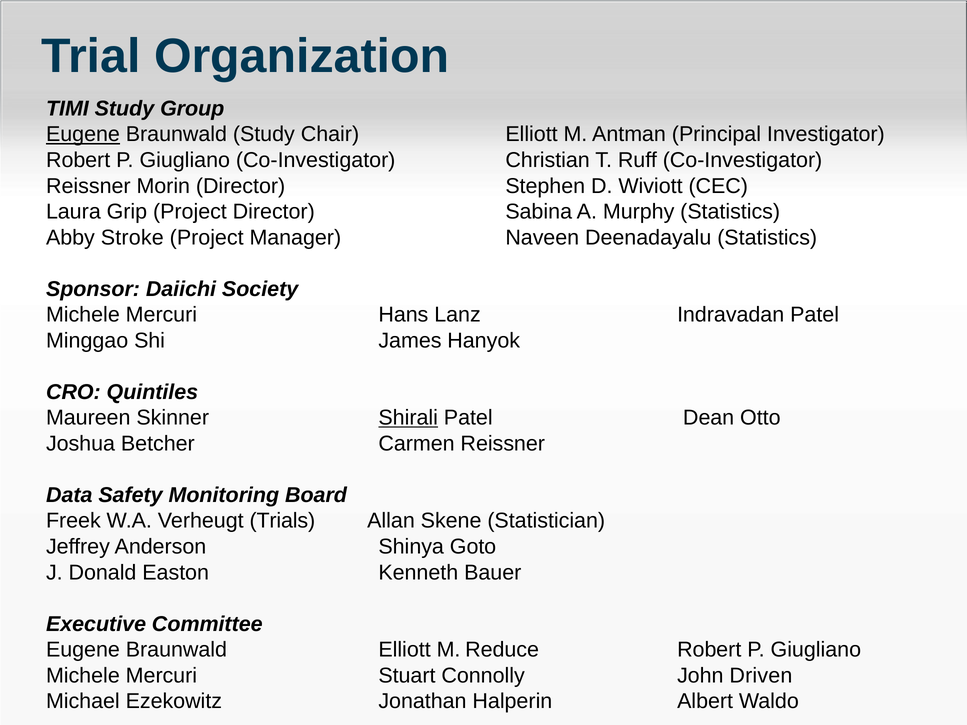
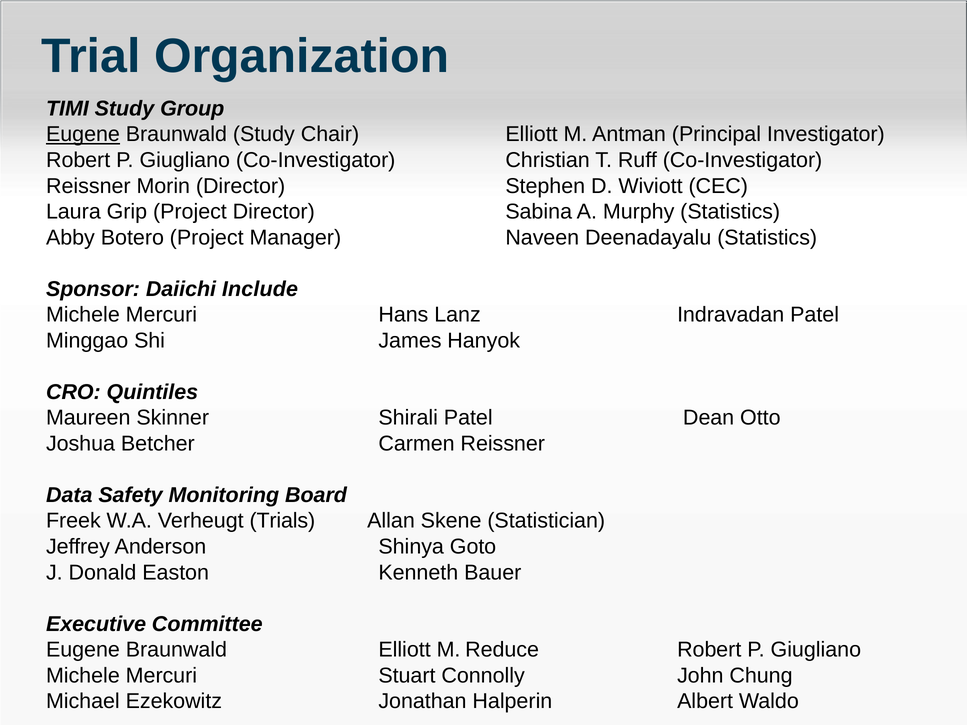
Stroke: Stroke -> Botero
Society: Society -> Include
Shirali underline: present -> none
Driven: Driven -> Chung
